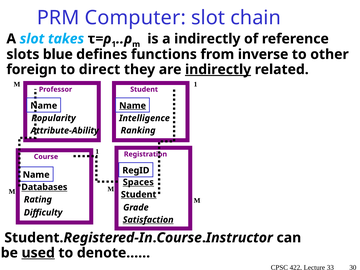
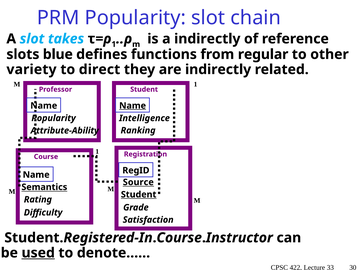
PRM Computer: Computer -> Popularity
inverse: inverse -> regular
foreign: foreign -> variety
indirectly at (218, 69) underline: present -> none
Spaces: Spaces -> Source
Databases: Databases -> Semantics
Satisfaction underline: present -> none
